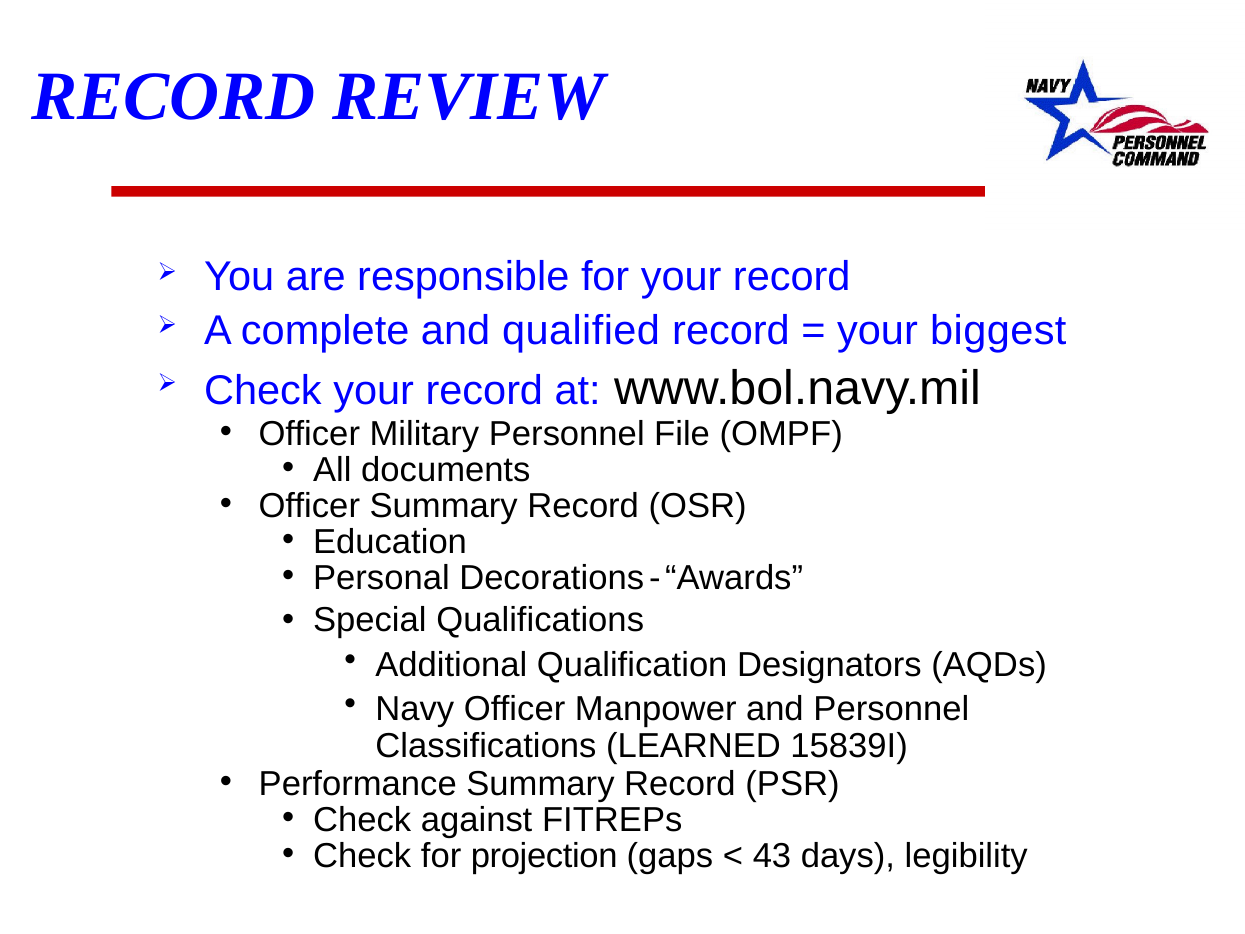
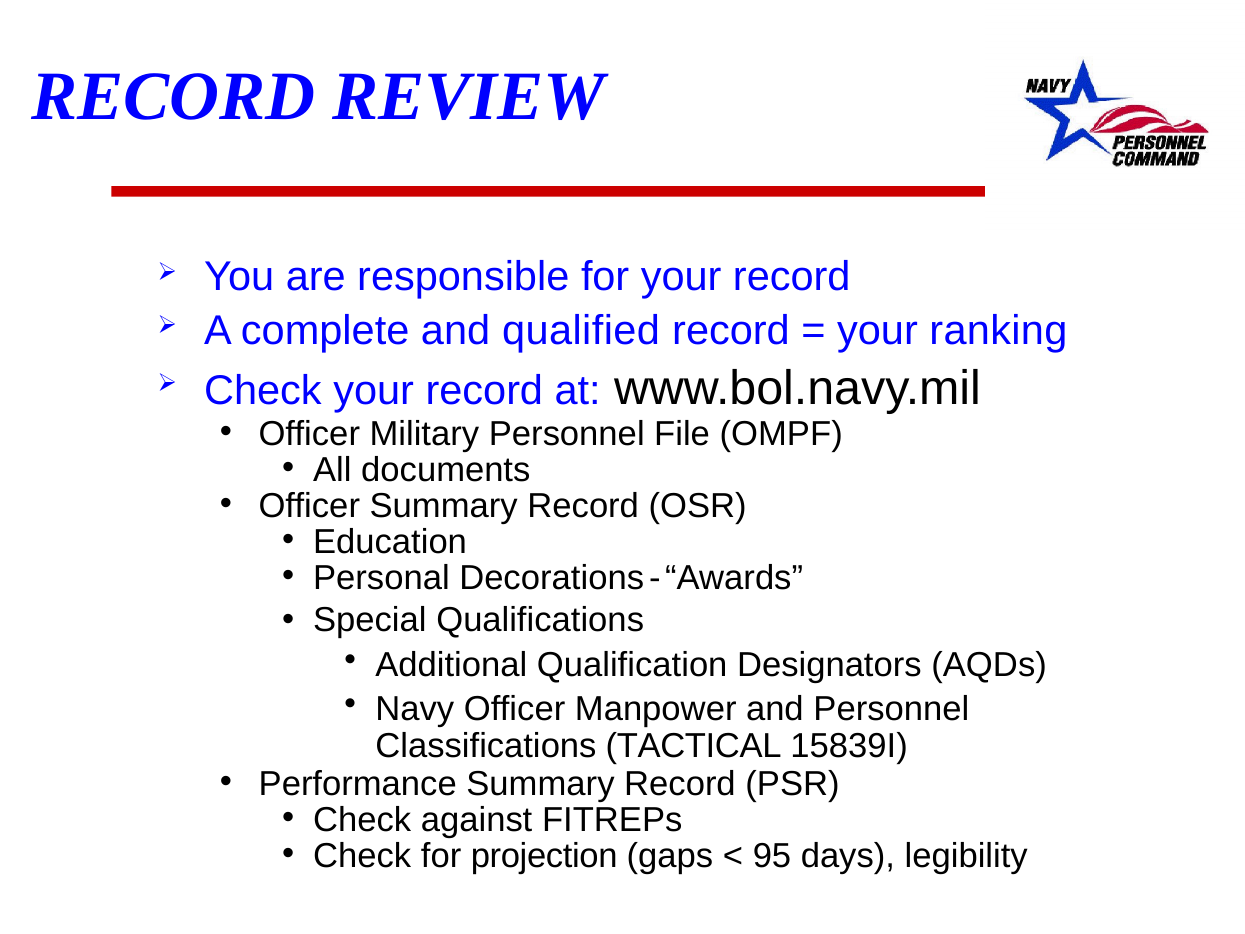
biggest: biggest -> ranking
LEARNED: LEARNED -> TACTICAL
43: 43 -> 95
